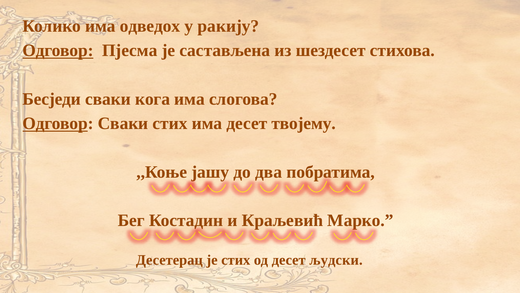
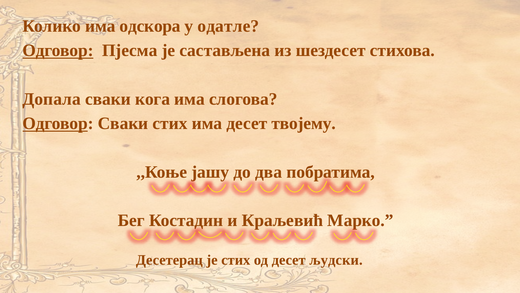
одведох: одведох -> одскора
ракију: ракију -> одатле
Бесједи: Бесједи -> Допала
